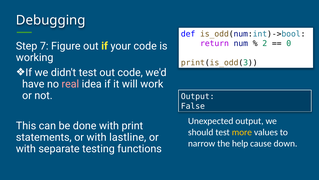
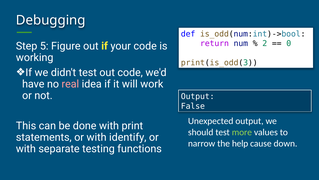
7: 7 -> 5
more colour: yellow -> light green
lastline: lastline -> identify
